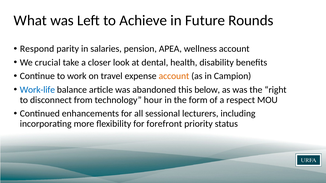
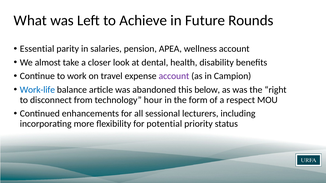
Respond: Respond -> Essential
crucial: crucial -> almost
account at (174, 76) colour: orange -> purple
forefront: forefront -> potential
